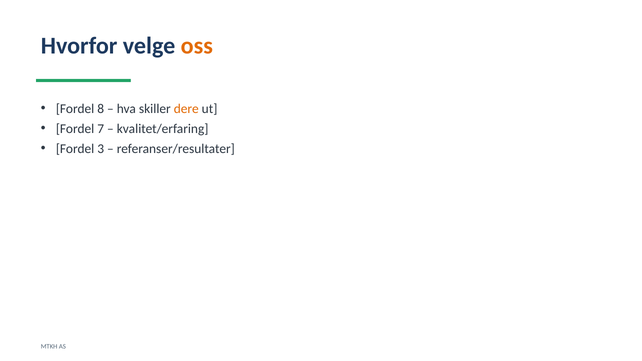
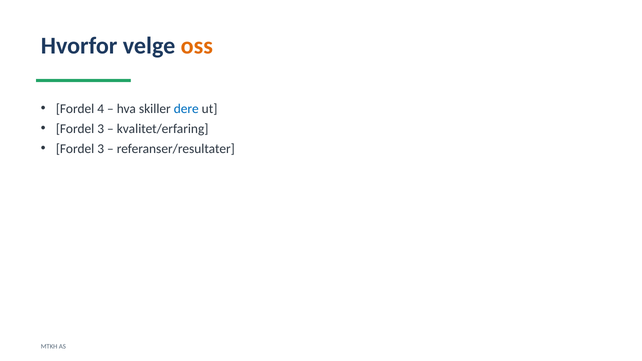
8: 8 -> 4
dere colour: orange -> blue
7 at (101, 129): 7 -> 3
